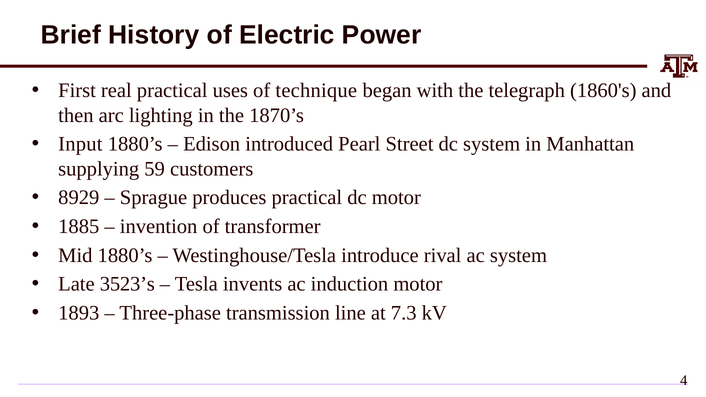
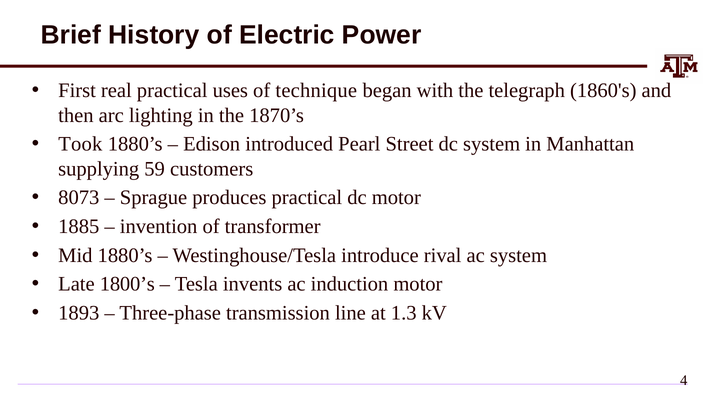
Input: Input -> Took
8929: 8929 -> 8073
3523’s: 3523’s -> 1800’s
7.3: 7.3 -> 1.3
